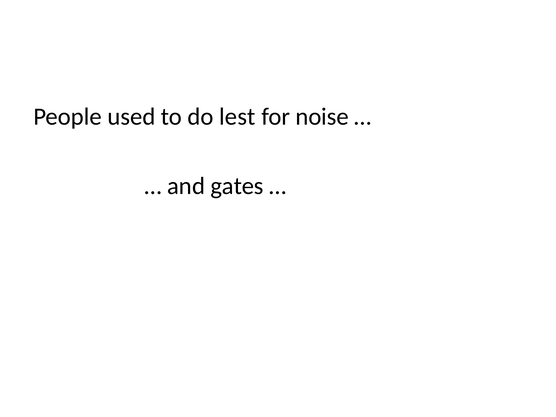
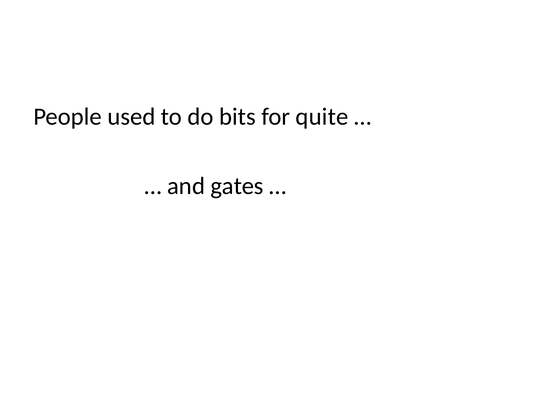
lest: lest -> bits
noise: noise -> quite
